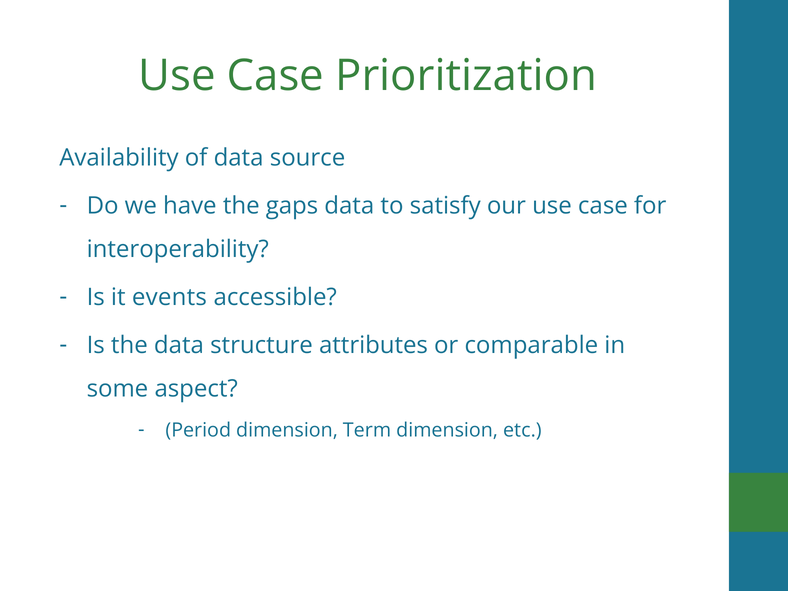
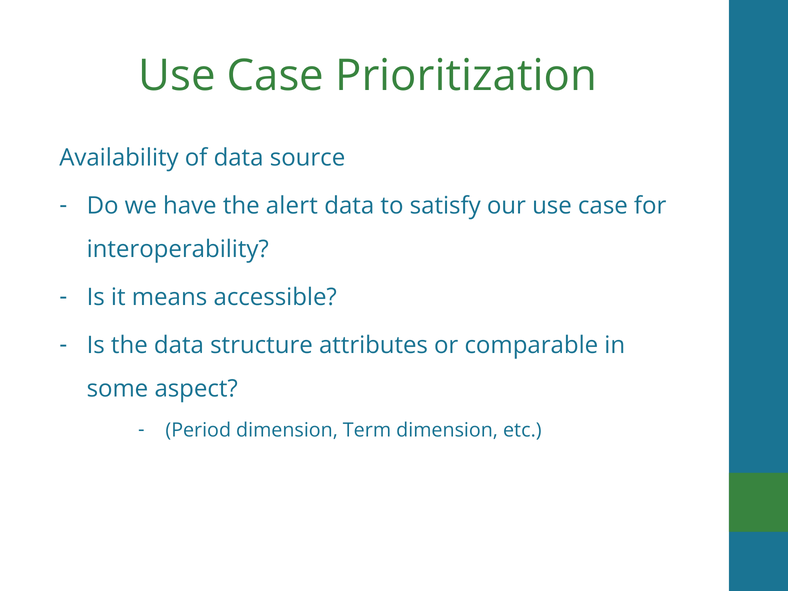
gaps: gaps -> alert
events: events -> means
